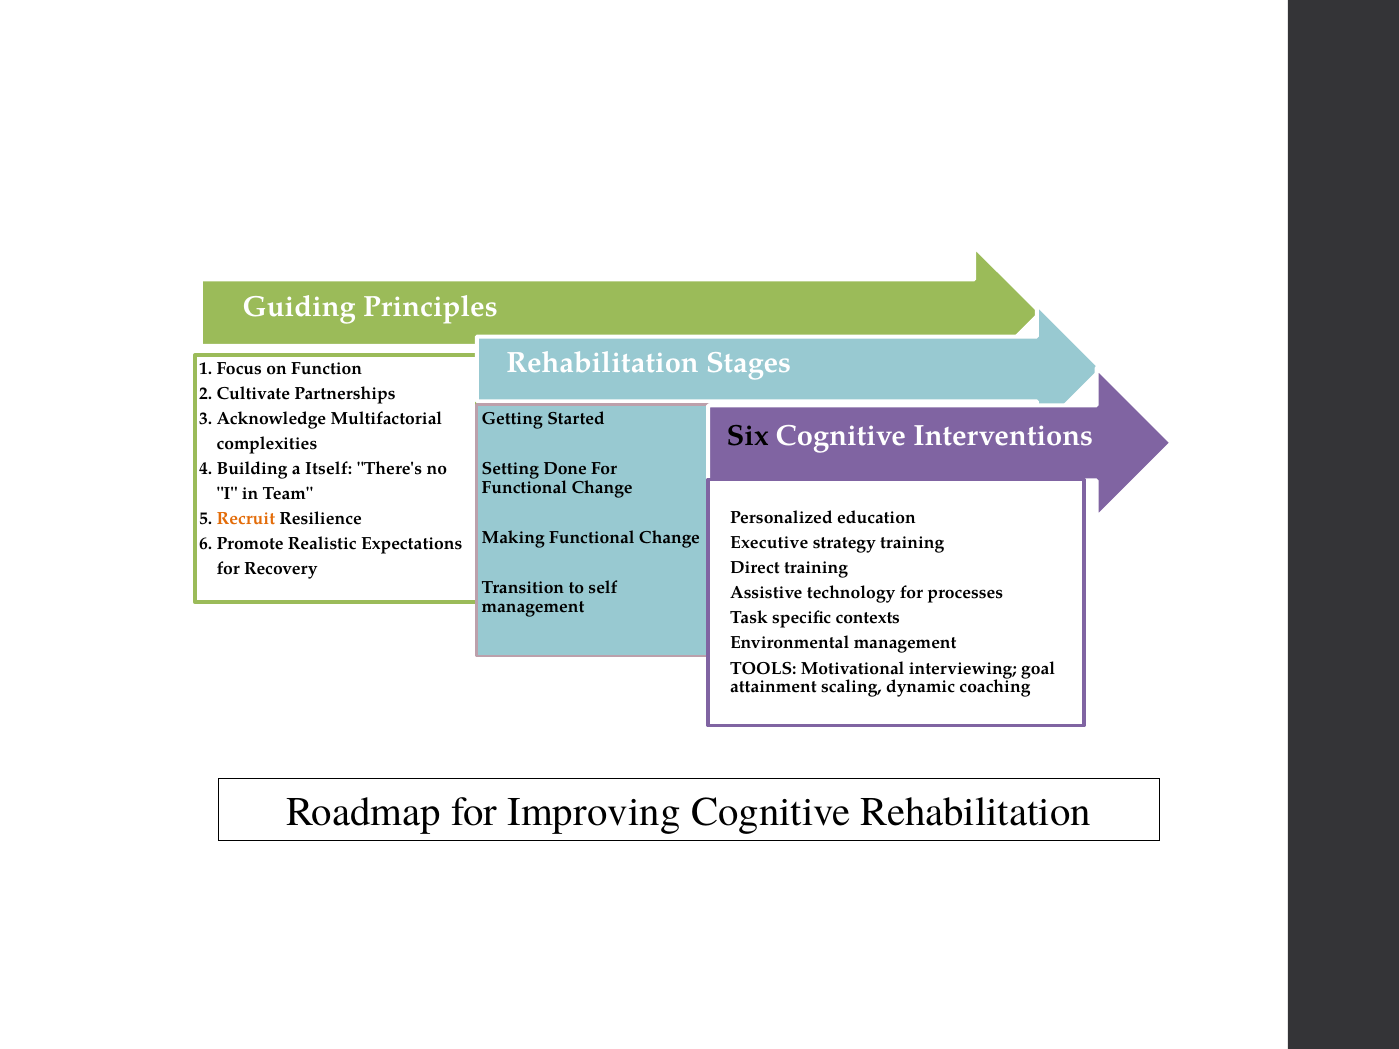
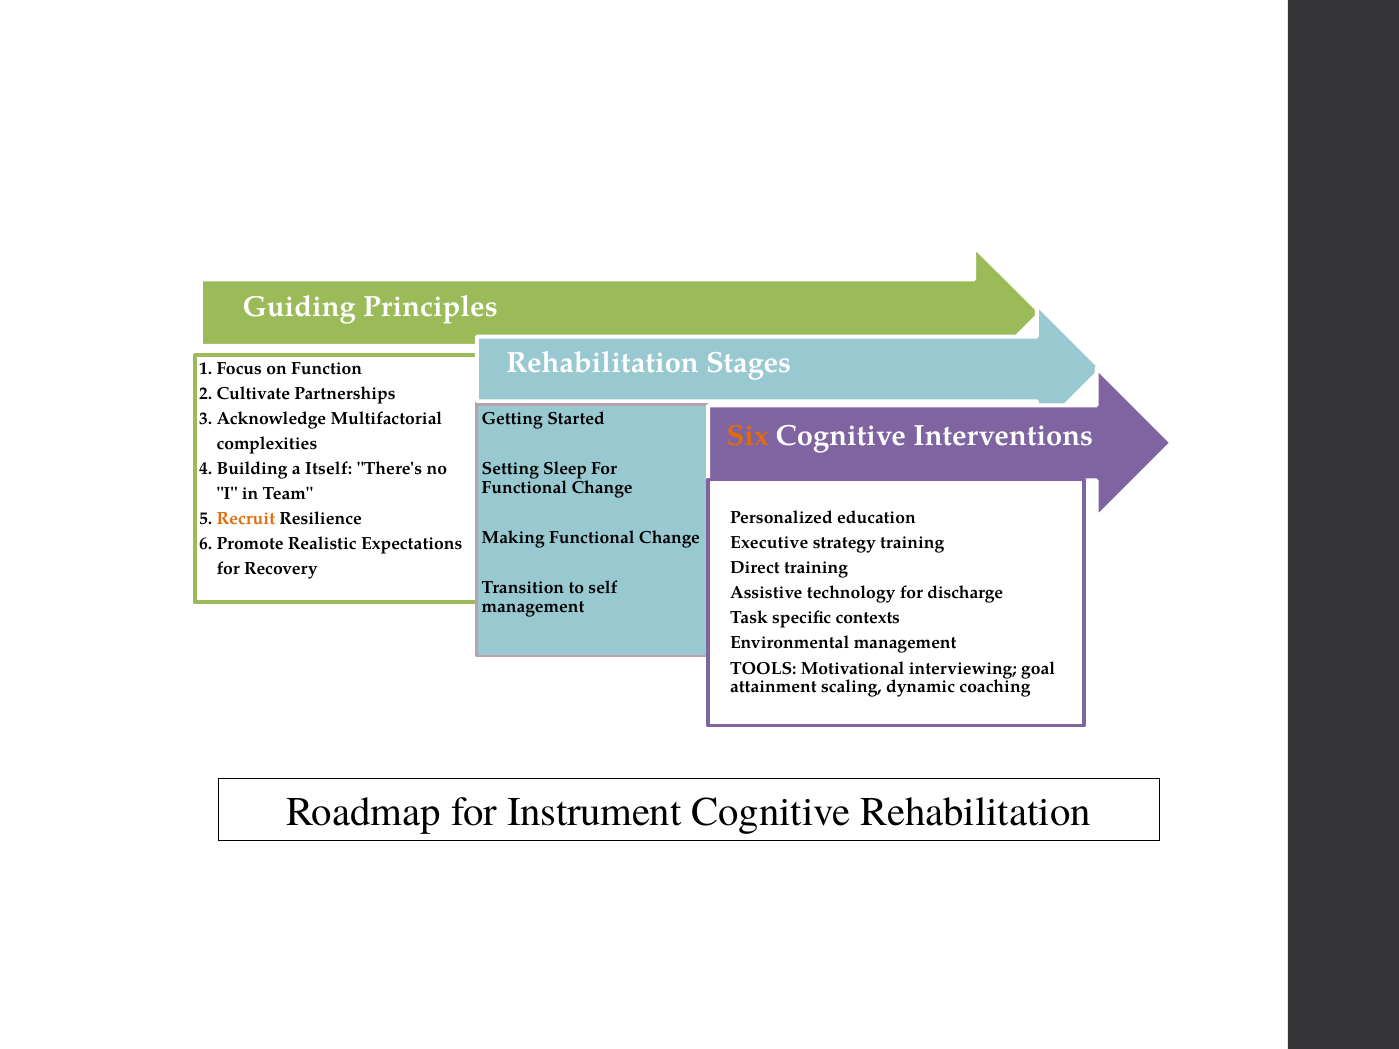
Six colour: black -> orange
Done: Done -> Sleep
processes: processes -> discharge
Improving: Improving -> Instrument
